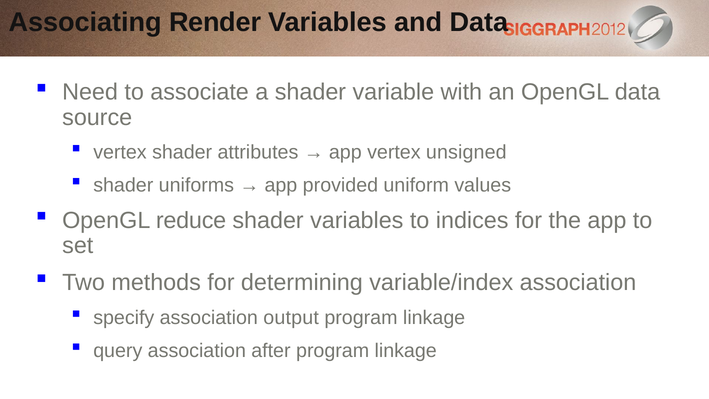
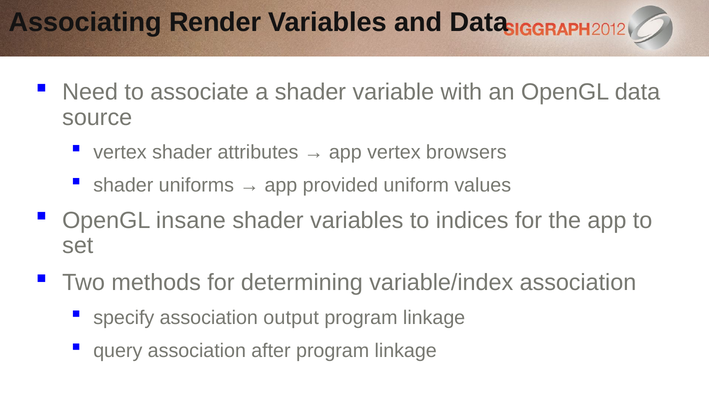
unsigned: unsigned -> browsers
reduce: reduce -> insane
